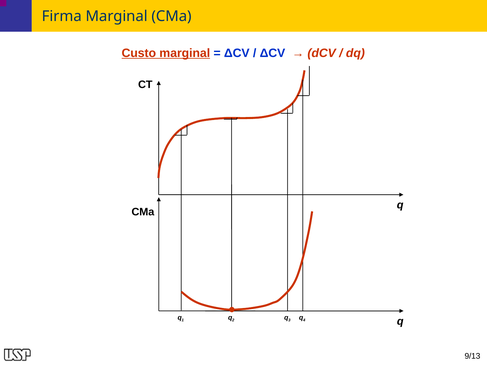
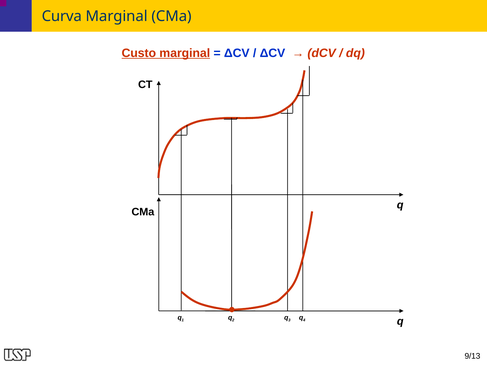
Firma: Firma -> Curva
